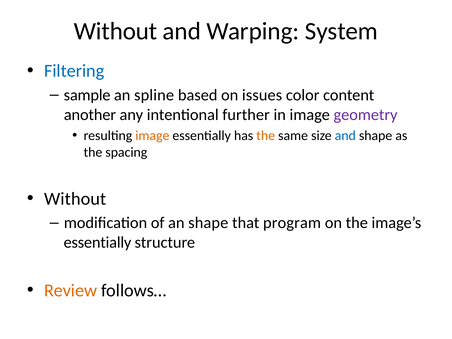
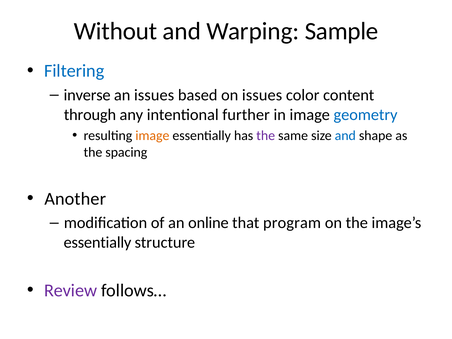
System: System -> Sample
sample: sample -> inverse
an spline: spline -> issues
another: another -> through
geometry colour: purple -> blue
the at (266, 136) colour: orange -> purple
Without at (75, 199): Without -> Another
an shape: shape -> online
Review colour: orange -> purple
